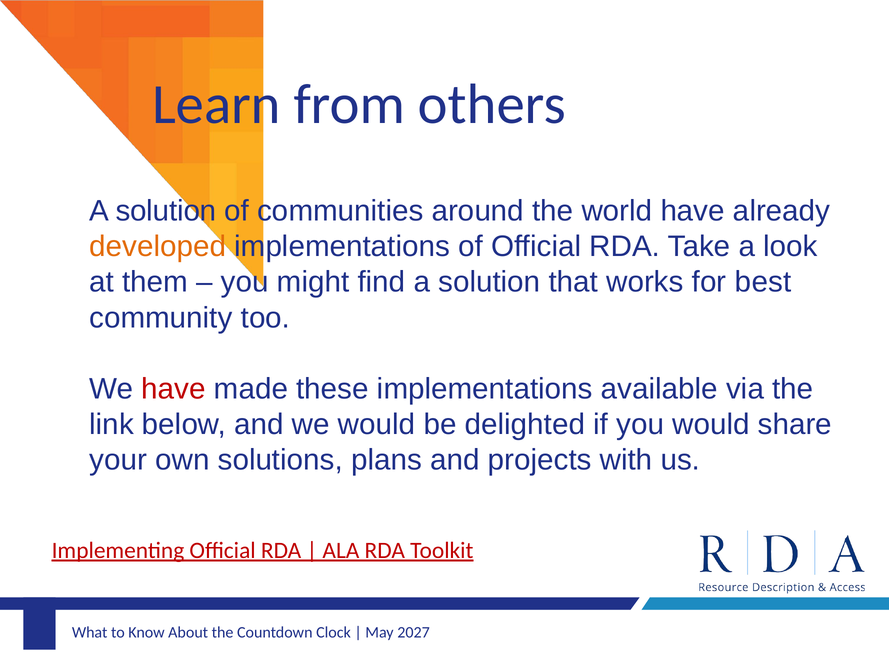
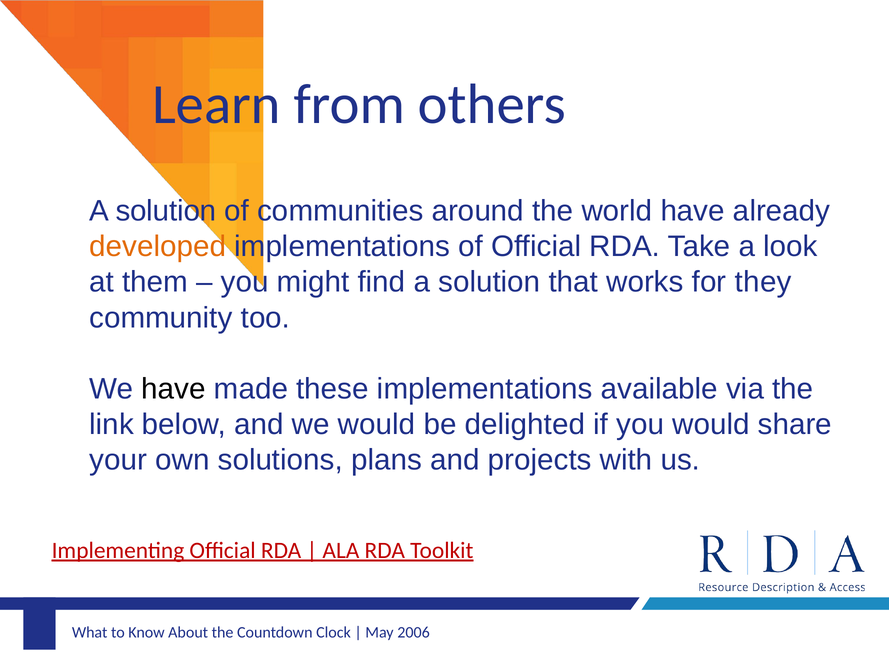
best: best -> they
have at (174, 389) colour: red -> black
2027: 2027 -> 2006
